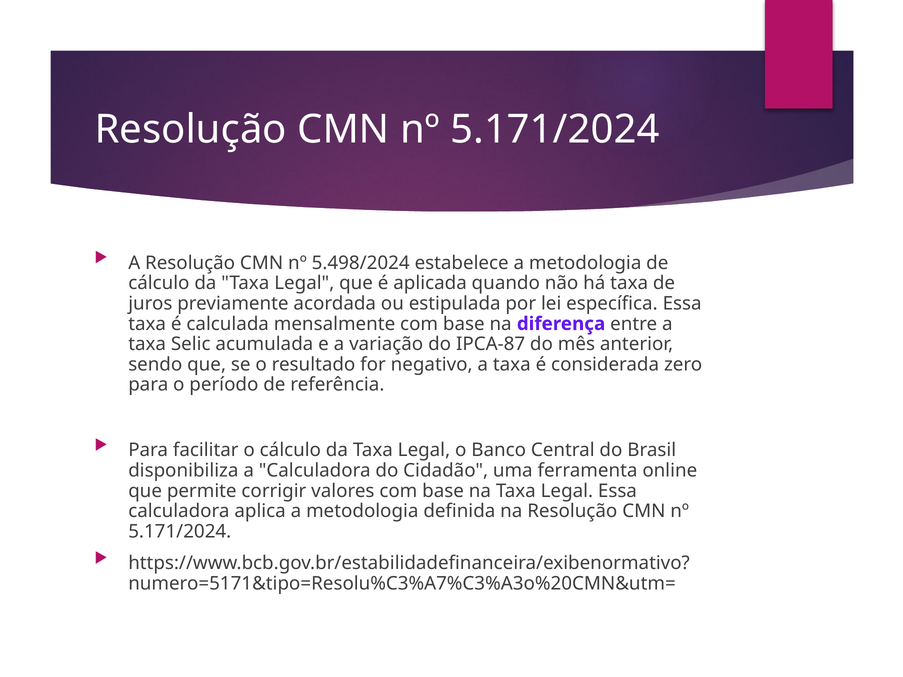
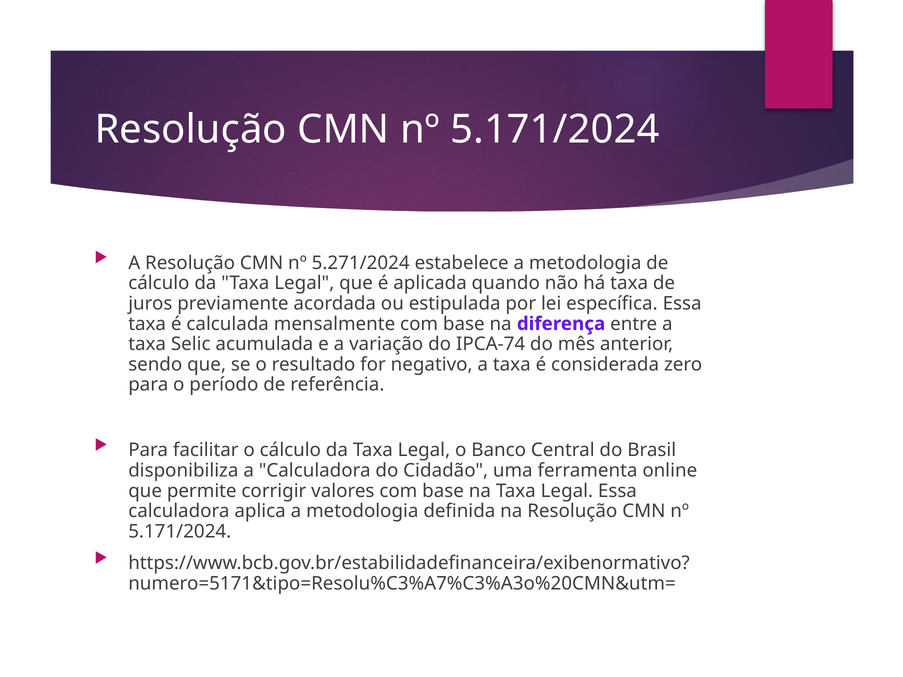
5.498/2024: 5.498/2024 -> 5.271/2024
IPCA-87: IPCA-87 -> IPCA-74
